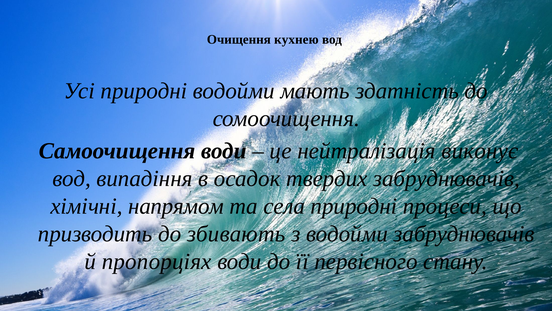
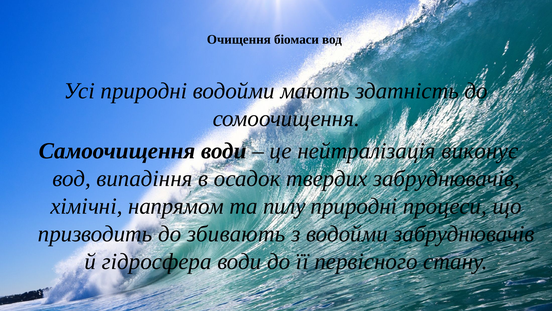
кухнею: кухнею -> біомаси
села: села -> пилу
пропорціях: пропорціях -> гідросфера
